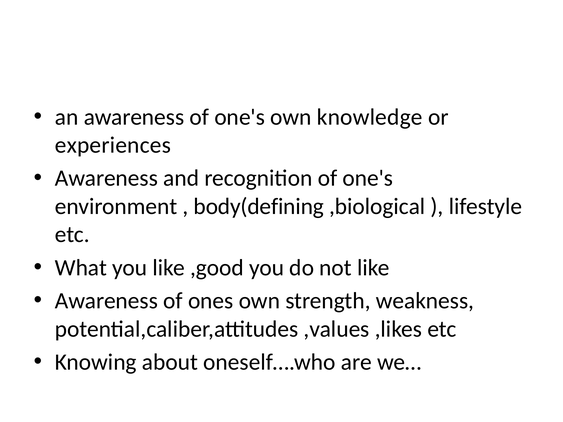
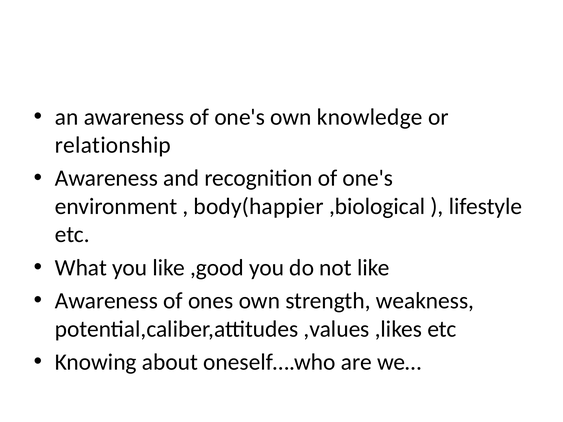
experiences: experiences -> relationship
body(defining: body(defining -> body(happier
